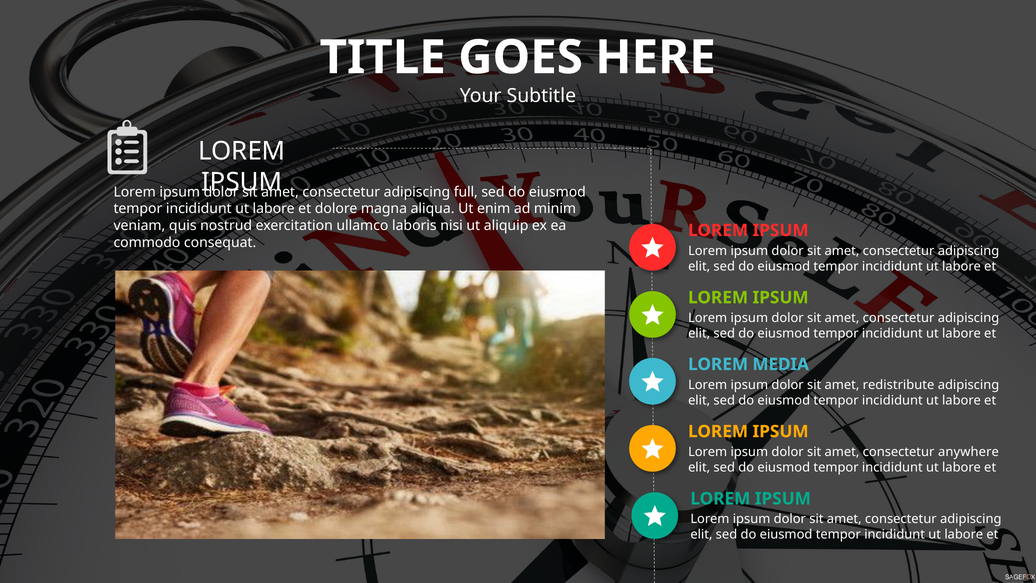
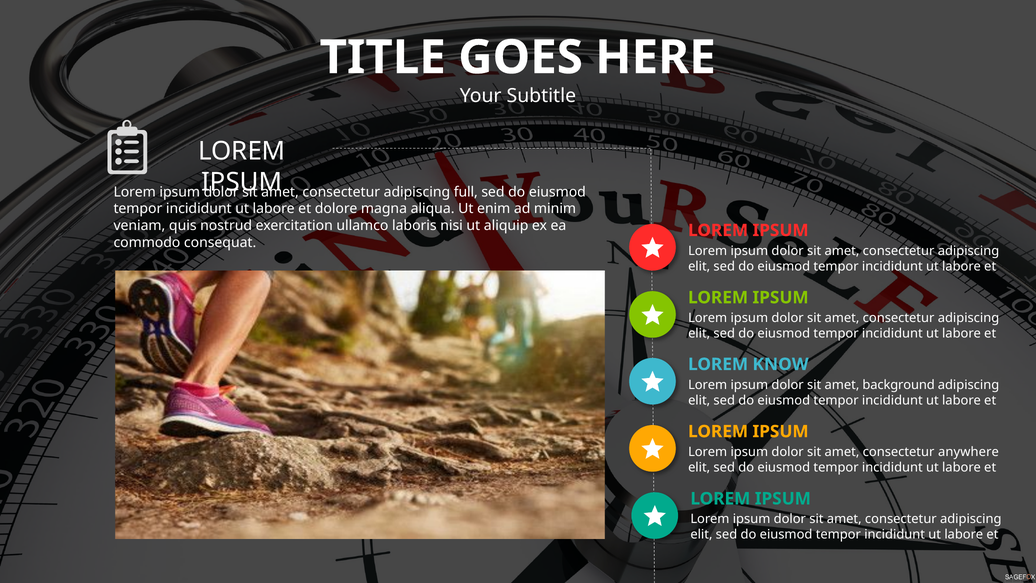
MEDIA: MEDIA -> KNOW
redistribute: redistribute -> background
